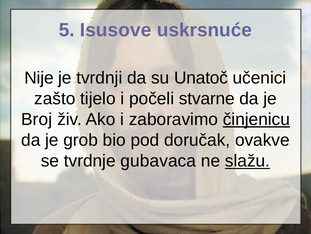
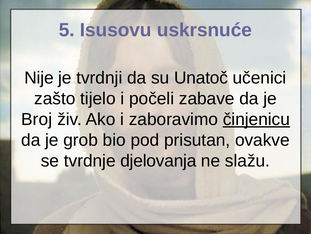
Isusove: Isusove -> Isusovu
stvarne: stvarne -> zabave
doručak: doručak -> prisutan
gubavaca: gubavaca -> djelovanja
slažu underline: present -> none
